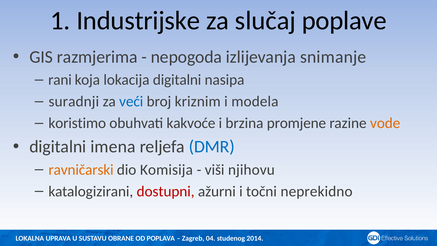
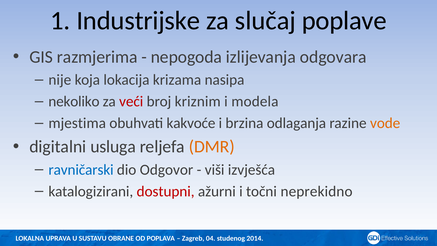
snimanje: snimanje -> odgovara
rani: rani -> nije
lokacija digitalni: digitalni -> krizama
suradnji: suradnji -> nekoliko
veći colour: blue -> red
koristimo: koristimo -> mjestima
promjene: promjene -> odlaganja
imena: imena -> usluga
DMR colour: blue -> orange
ravničarski colour: orange -> blue
Komisija: Komisija -> Odgovor
njihovu: njihovu -> izvješća
